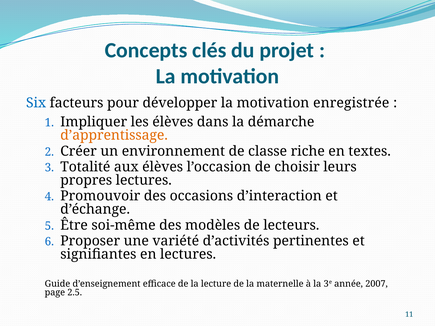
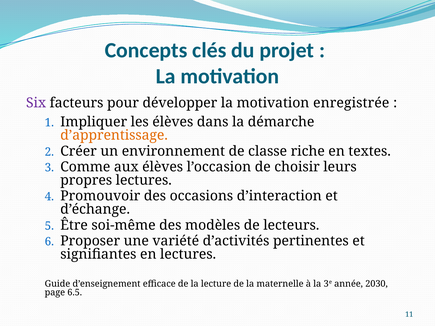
Six colour: blue -> purple
Totalité: Totalité -> Comme
2007: 2007 -> 2030
2.5: 2.5 -> 6.5
